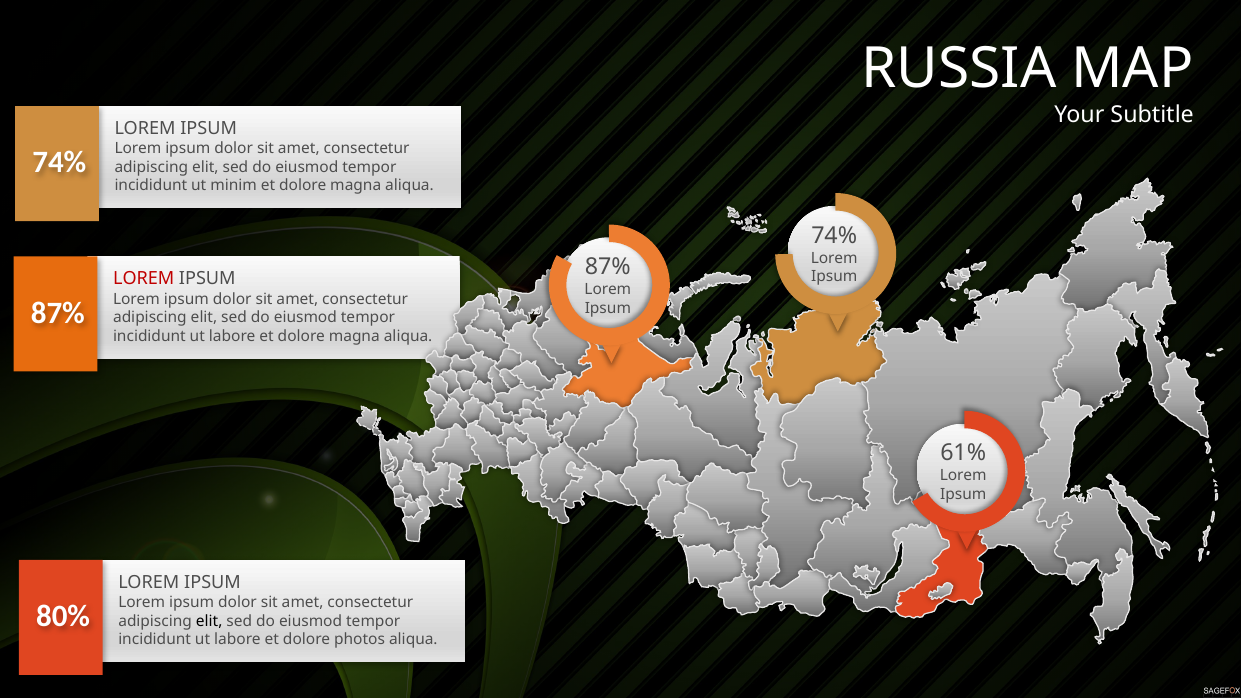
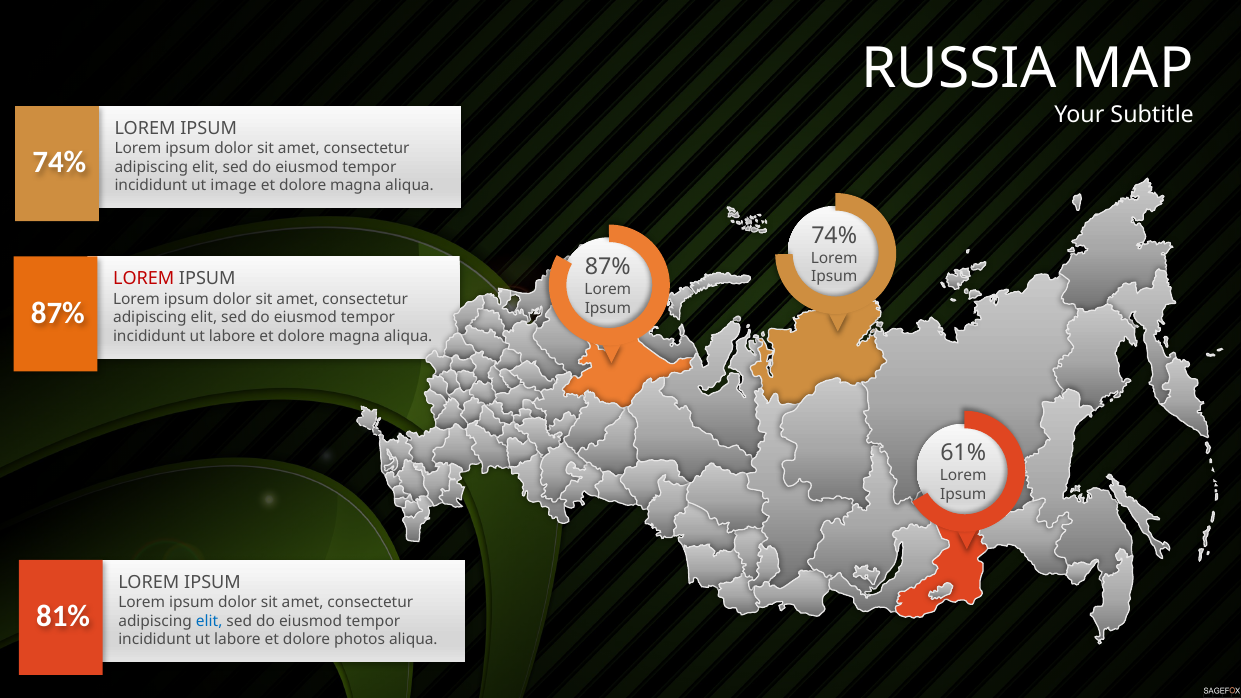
minim: minim -> image
80%: 80% -> 81%
elit at (209, 621) colour: black -> blue
